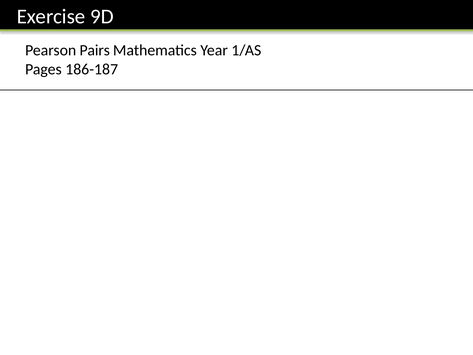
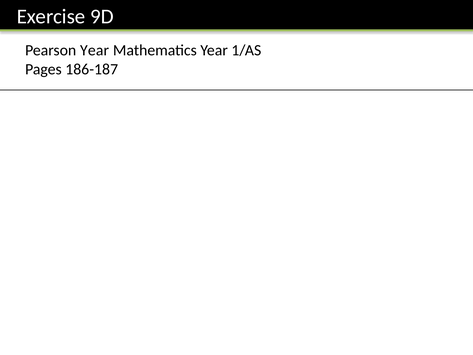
Pearson Pairs: Pairs -> Year
